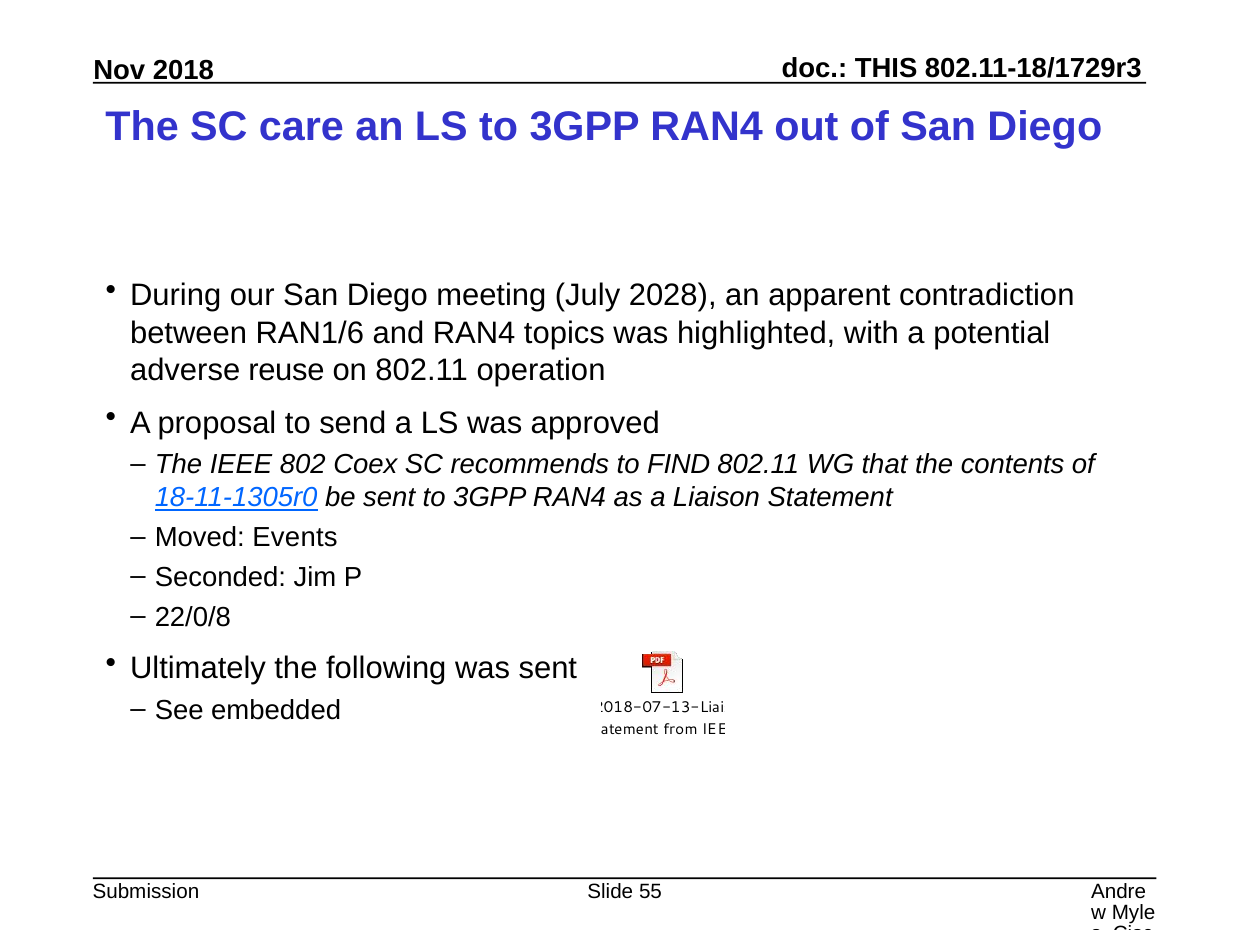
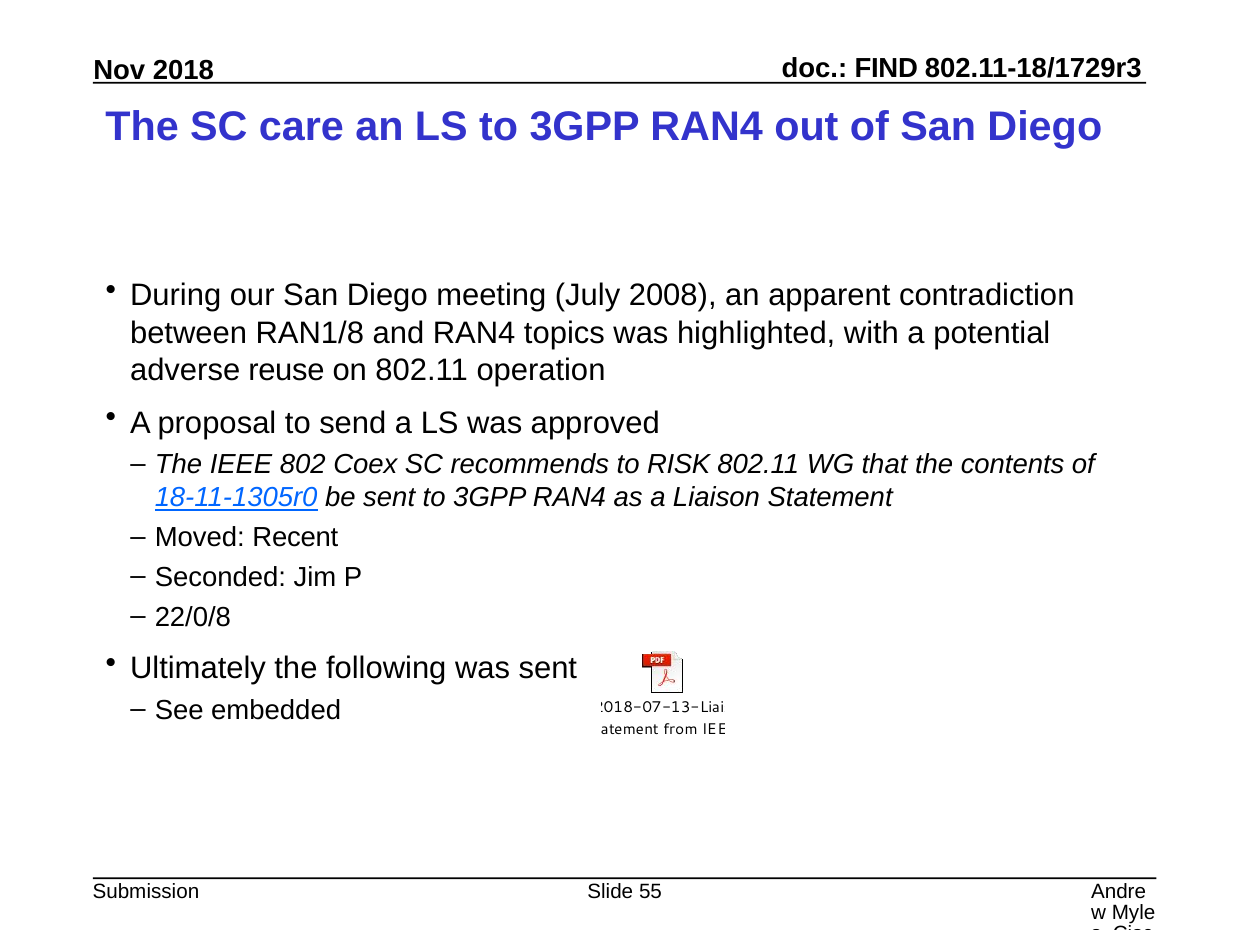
THIS: THIS -> FIND
2028: 2028 -> 2008
RAN1/6: RAN1/6 -> RAN1/8
FIND: FIND -> RISK
Events: Events -> Recent
